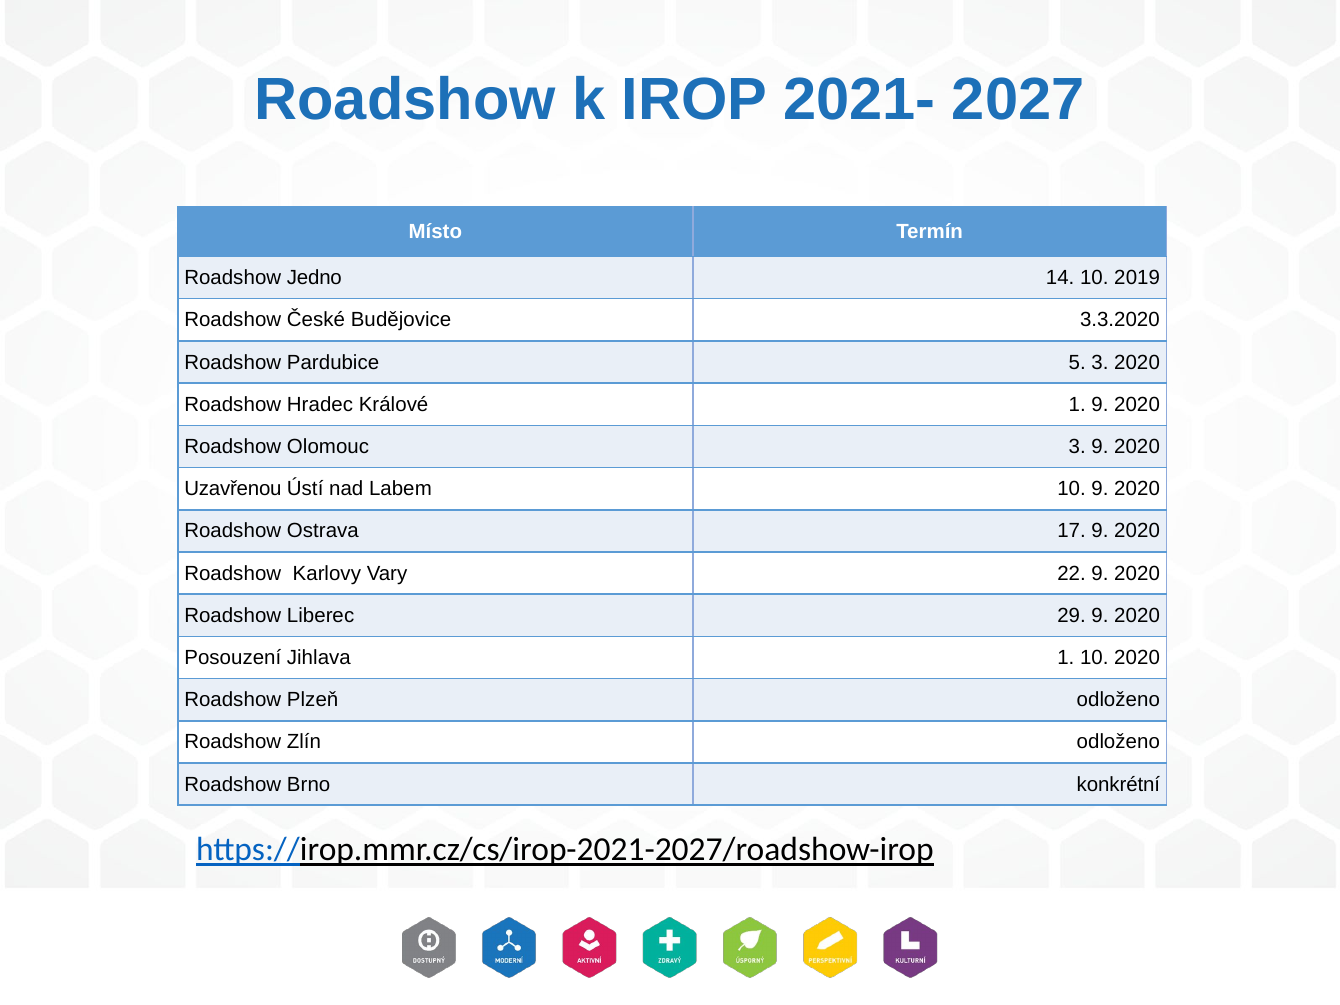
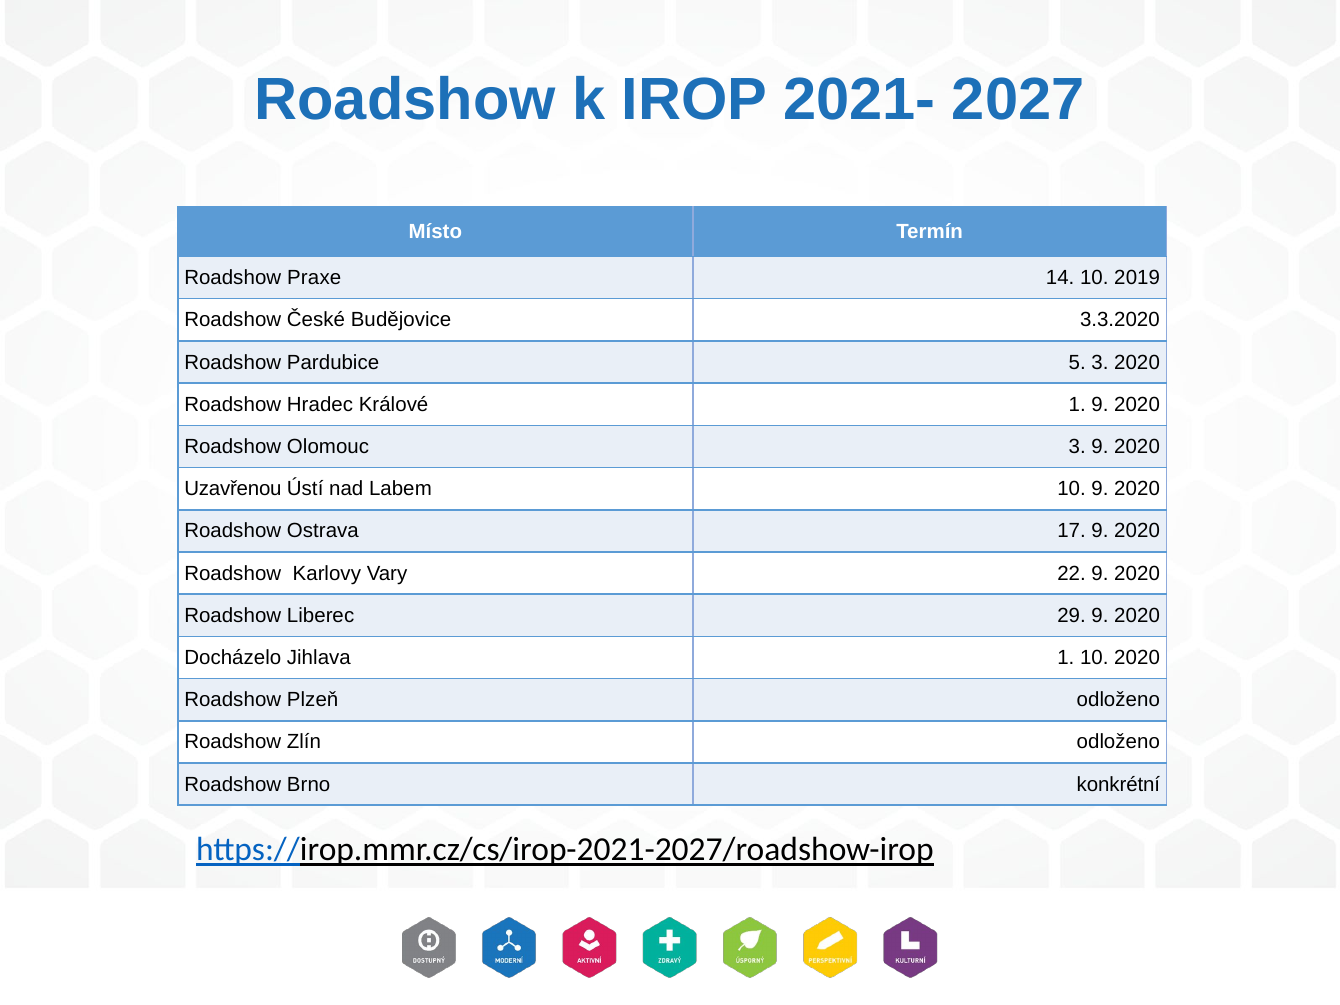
Jedno: Jedno -> Praxe
Posouzení: Posouzení -> Docházelo
